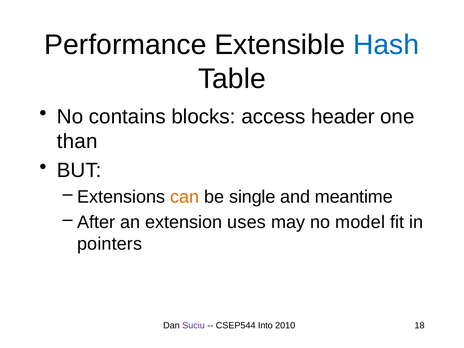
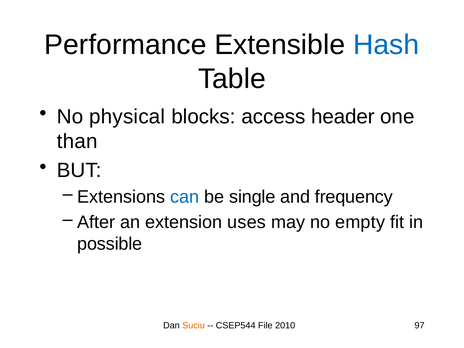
contains: contains -> physical
can colour: orange -> blue
meantime: meantime -> frequency
model: model -> empty
pointers: pointers -> possible
Suciu colour: purple -> orange
Into: Into -> File
18: 18 -> 97
